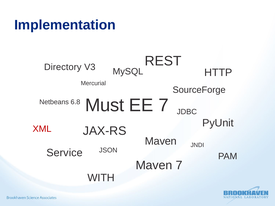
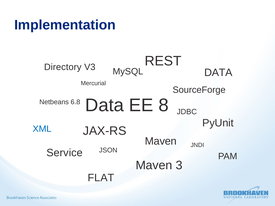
MySQL HTTP: HTTP -> DATA
Must at (105, 105): Must -> Data
EE 7: 7 -> 8
XML colour: red -> blue
Maven 7: 7 -> 3
WITH: WITH -> FLAT
